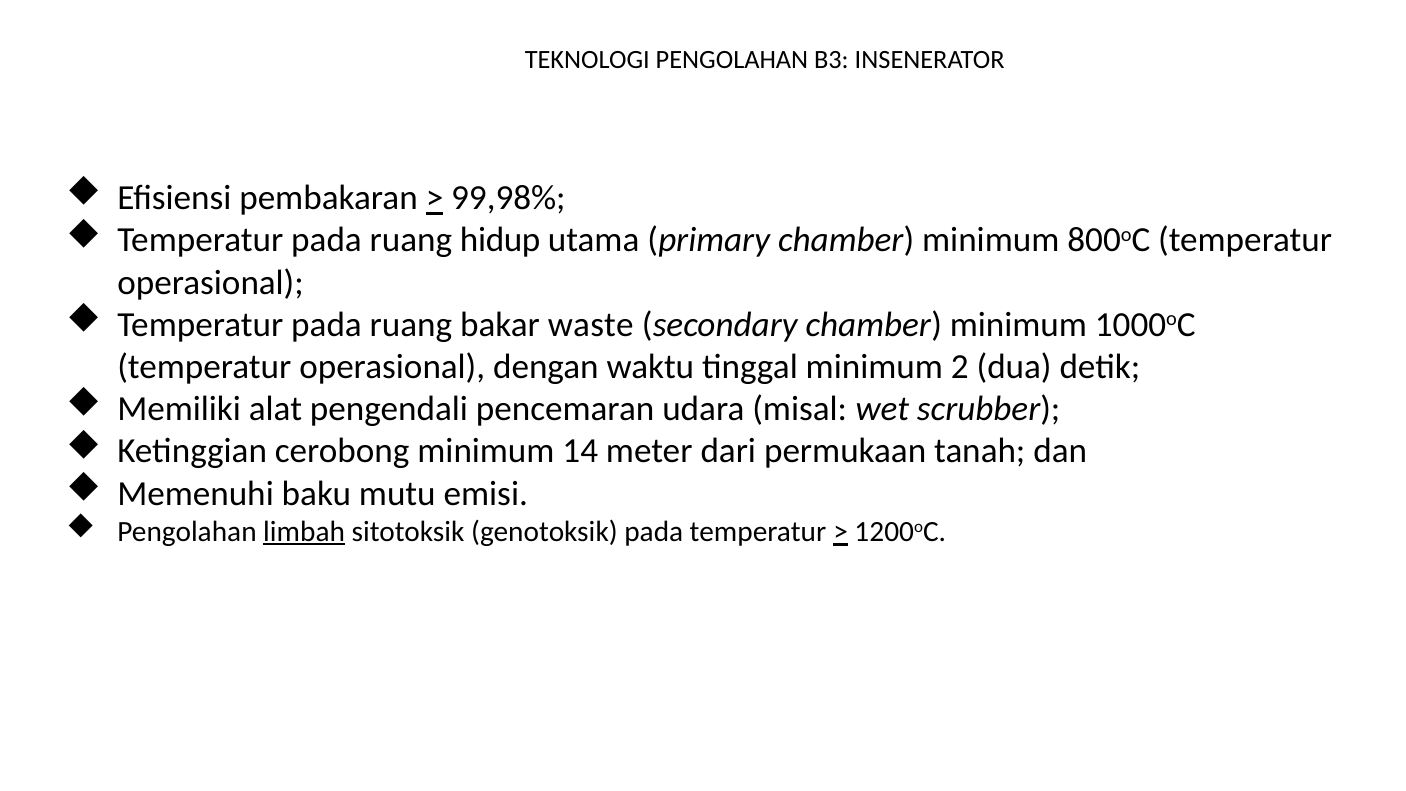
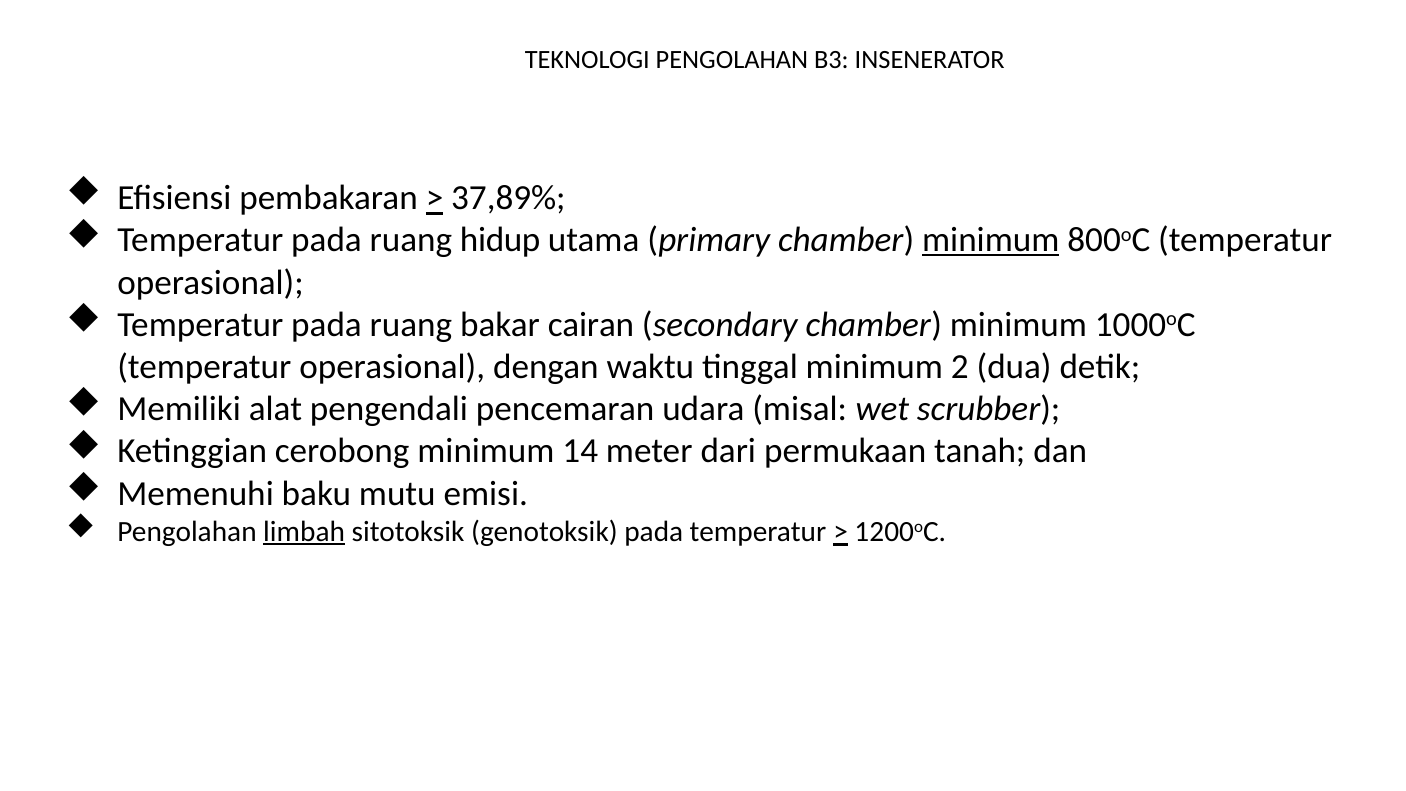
99,98%: 99,98% -> 37,89%
minimum at (991, 240) underline: none -> present
waste: waste -> cairan
